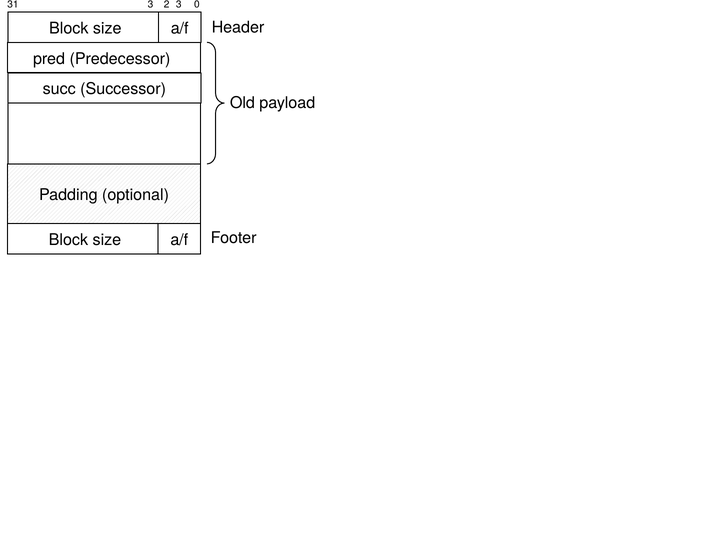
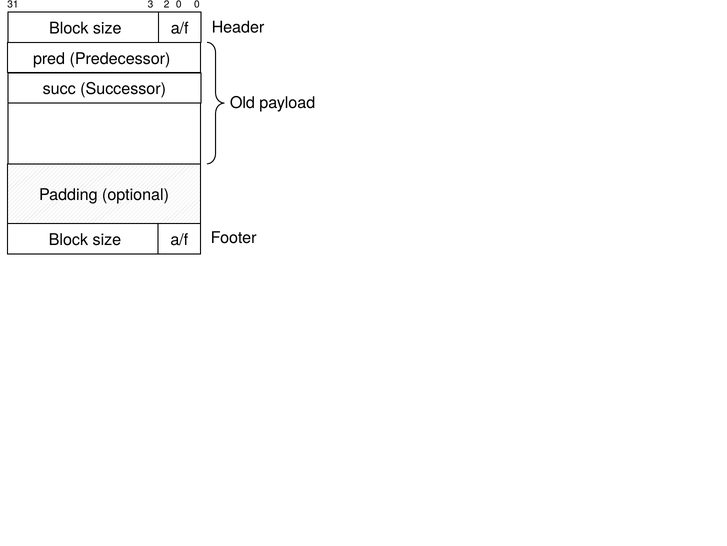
31 3: 3 -> 0
